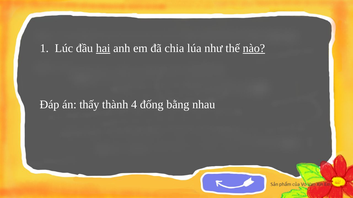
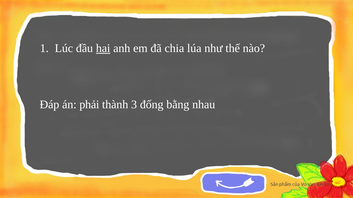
nào underline: present -> none
thấy: thấy -> phải
4: 4 -> 3
